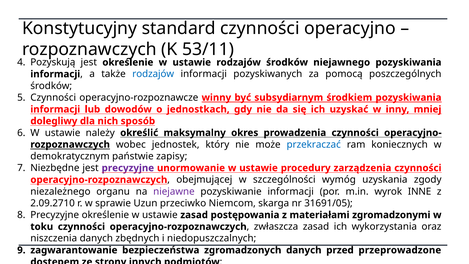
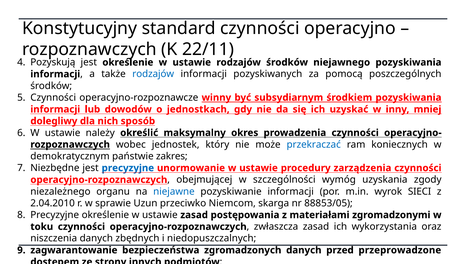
53/11: 53/11 -> 22/11
zapisy: zapisy -> zakres
precyzyjne at (128, 168) colour: purple -> blue
niejawne colour: purple -> blue
INNE: INNE -> SIECI
2.09.2710: 2.09.2710 -> 2.04.2010
31691/05: 31691/05 -> 88853/05
